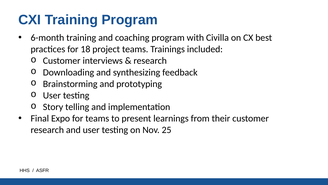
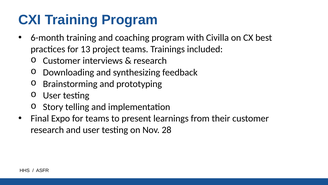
18: 18 -> 13
25: 25 -> 28
